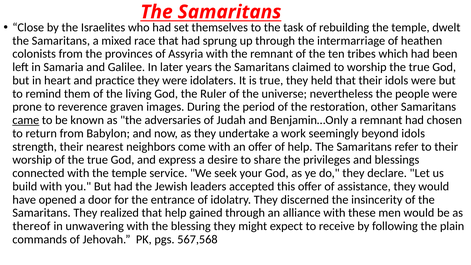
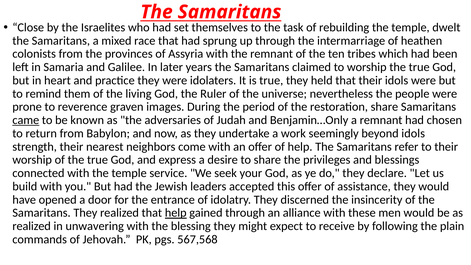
restoration other: other -> share
help at (176, 213) underline: none -> present
thereof at (31, 226): thereof -> realized
